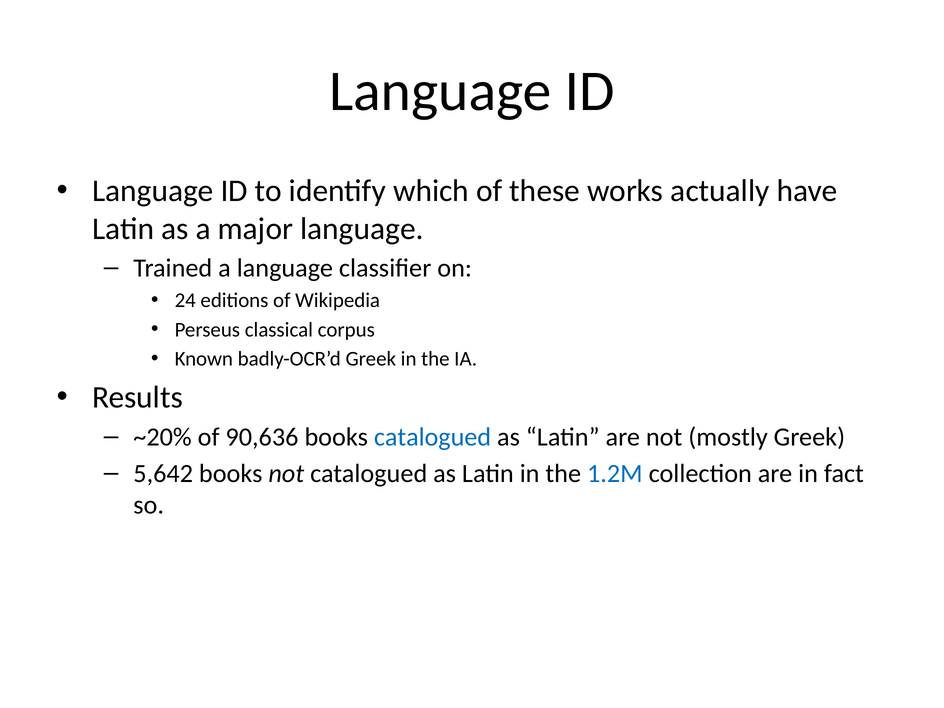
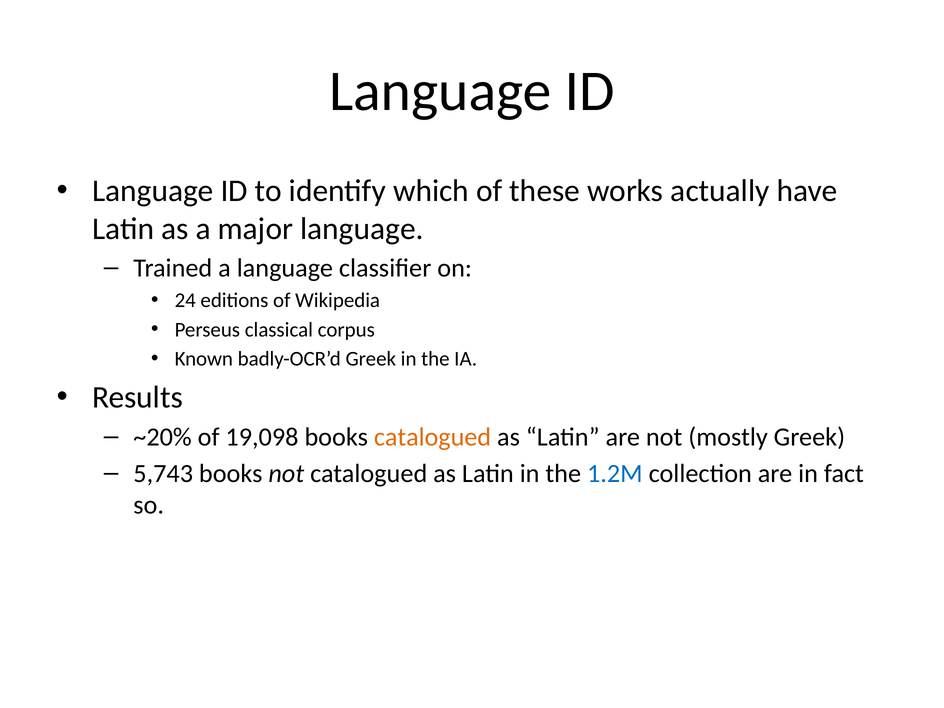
90,636: 90,636 -> 19,098
catalogued at (433, 437) colour: blue -> orange
5,642: 5,642 -> 5,743
